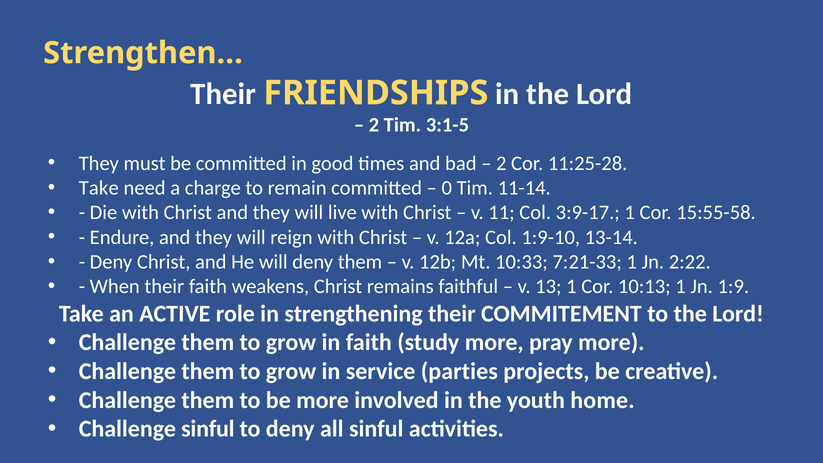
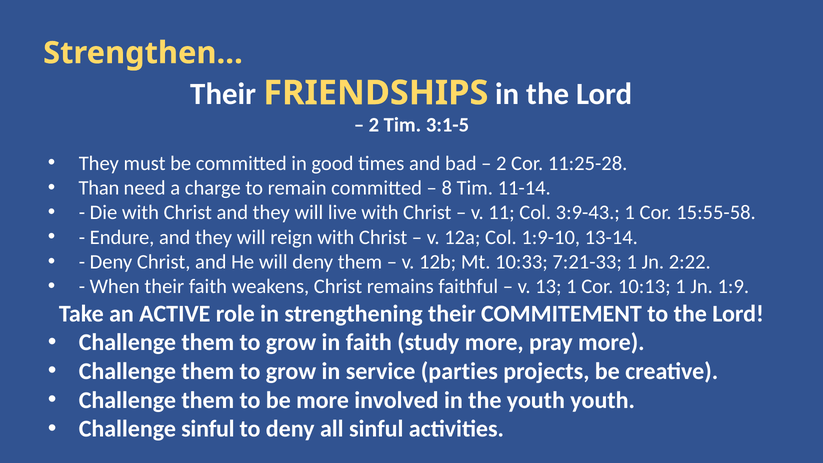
Take at (99, 188): Take -> Than
0: 0 -> 8
3:9-17: 3:9-17 -> 3:9-43
youth home: home -> youth
